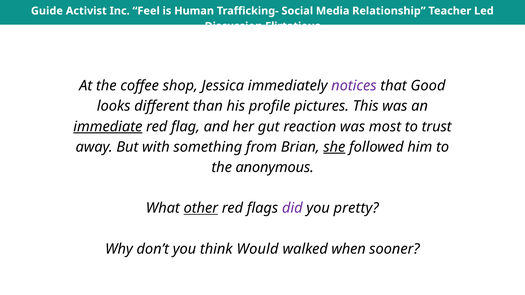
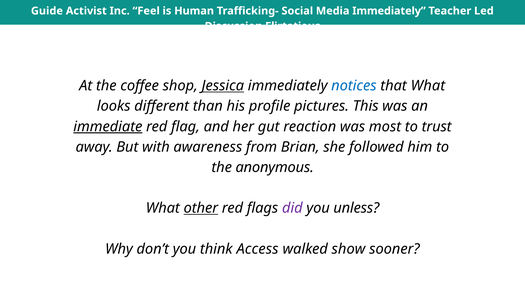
Media Relationship: Relationship -> Immediately
Jessica underline: none -> present
notices colour: purple -> blue
that Good: Good -> What
something: something -> awareness
she underline: present -> none
pretty: pretty -> unless
Would: Would -> Access
when: when -> show
